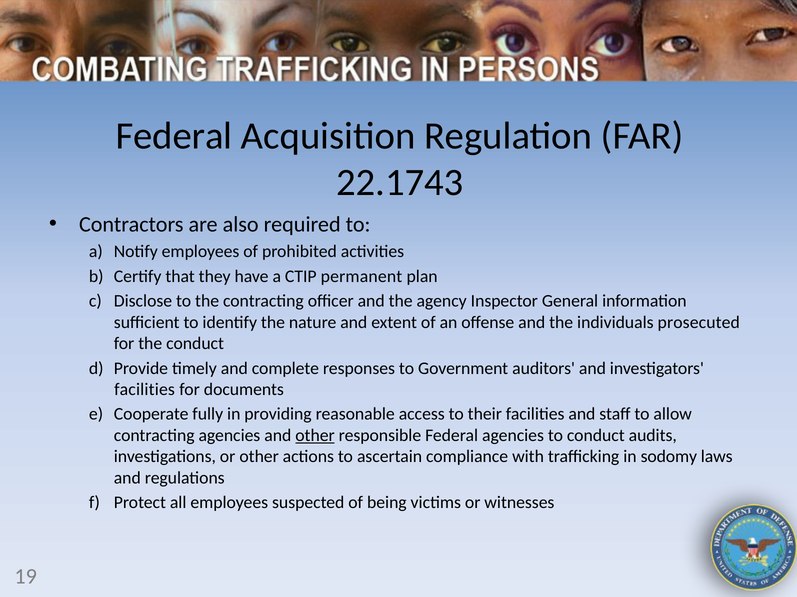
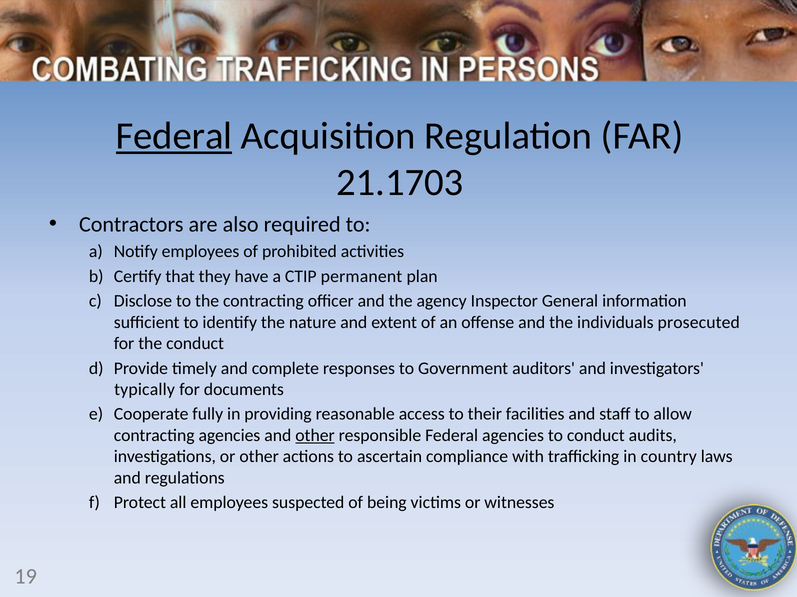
Federal at (174, 136) underline: none -> present
22.1743: 22.1743 -> 21.1703
facilities at (145, 390): facilities -> typically
sodomy: sodomy -> country
